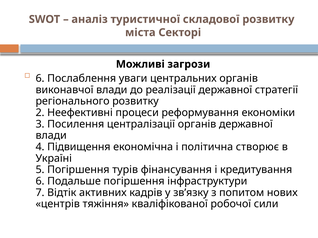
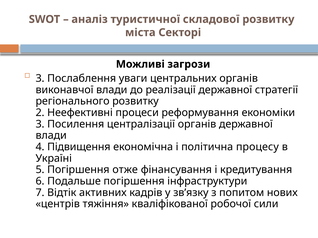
6 at (40, 79): 6 -> 3
створює: створює -> процесу
турів: турів -> отже
